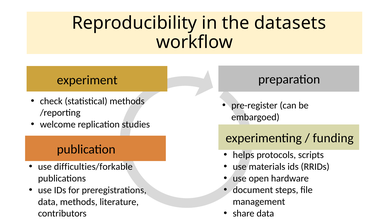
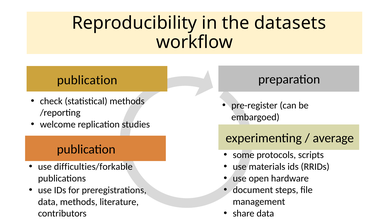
experiment at (87, 80): experiment -> publication
funding: funding -> average
helps: helps -> some
